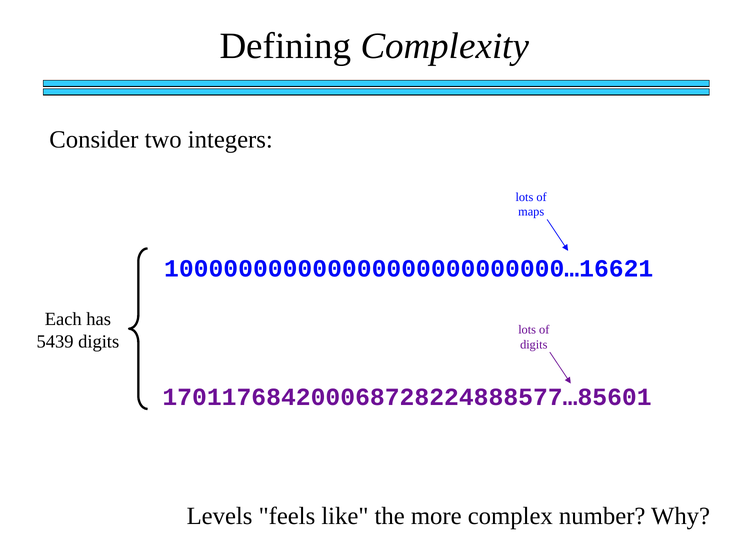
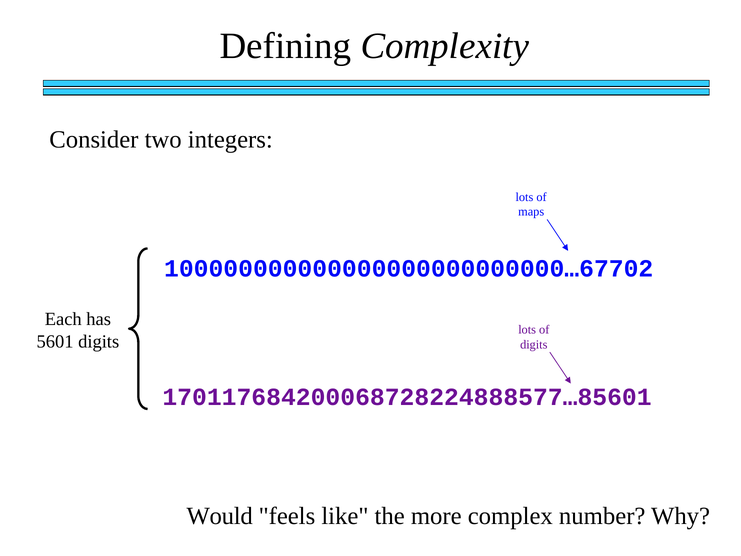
100000000000000000000000000…16621: 100000000000000000000000000…16621 -> 100000000000000000000000000…67702
5439: 5439 -> 5601
Levels: Levels -> Would
